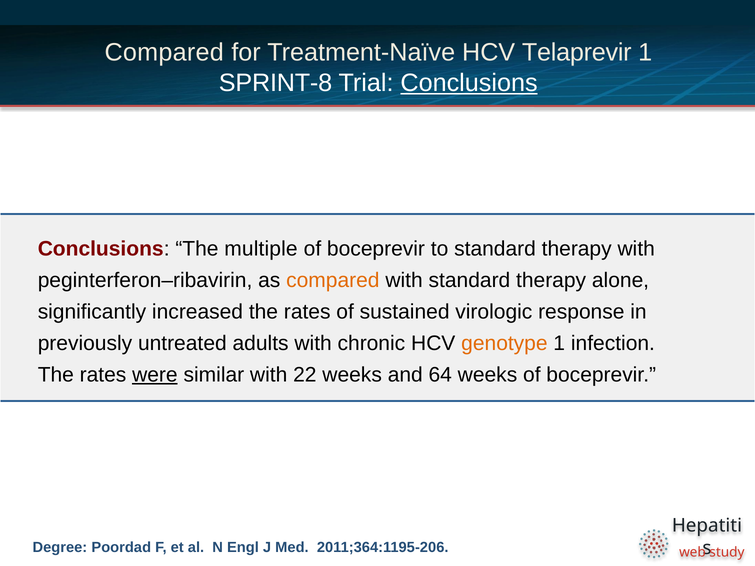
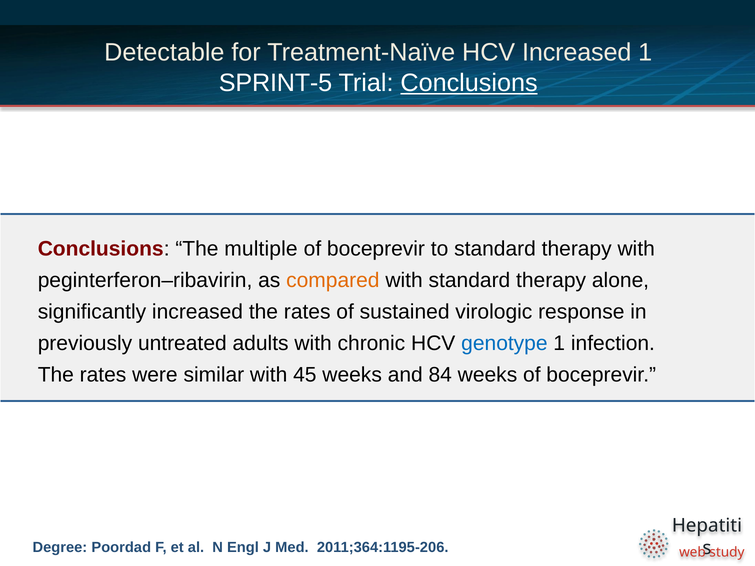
Compared at (164, 53): Compared -> Detectable
HCV Telaprevir: Telaprevir -> Increased
SPRINT-8: SPRINT-8 -> SPRINT-5
genotype colour: orange -> blue
were underline: present -> none
22: 22 -> 45
64: 64 -> 84
